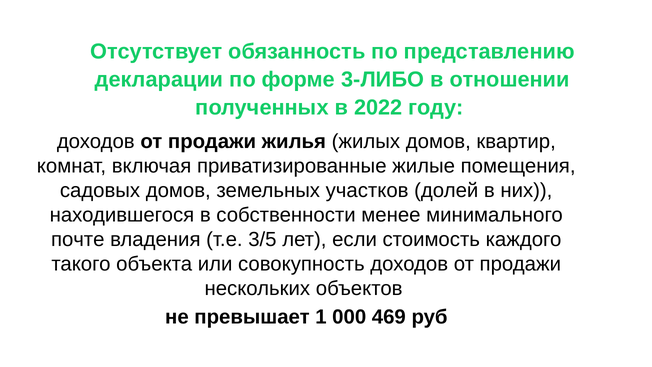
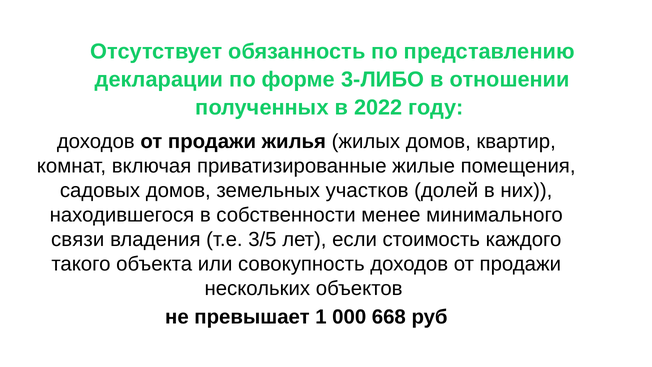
почте: почте -> связи
469: 469 -> 668
